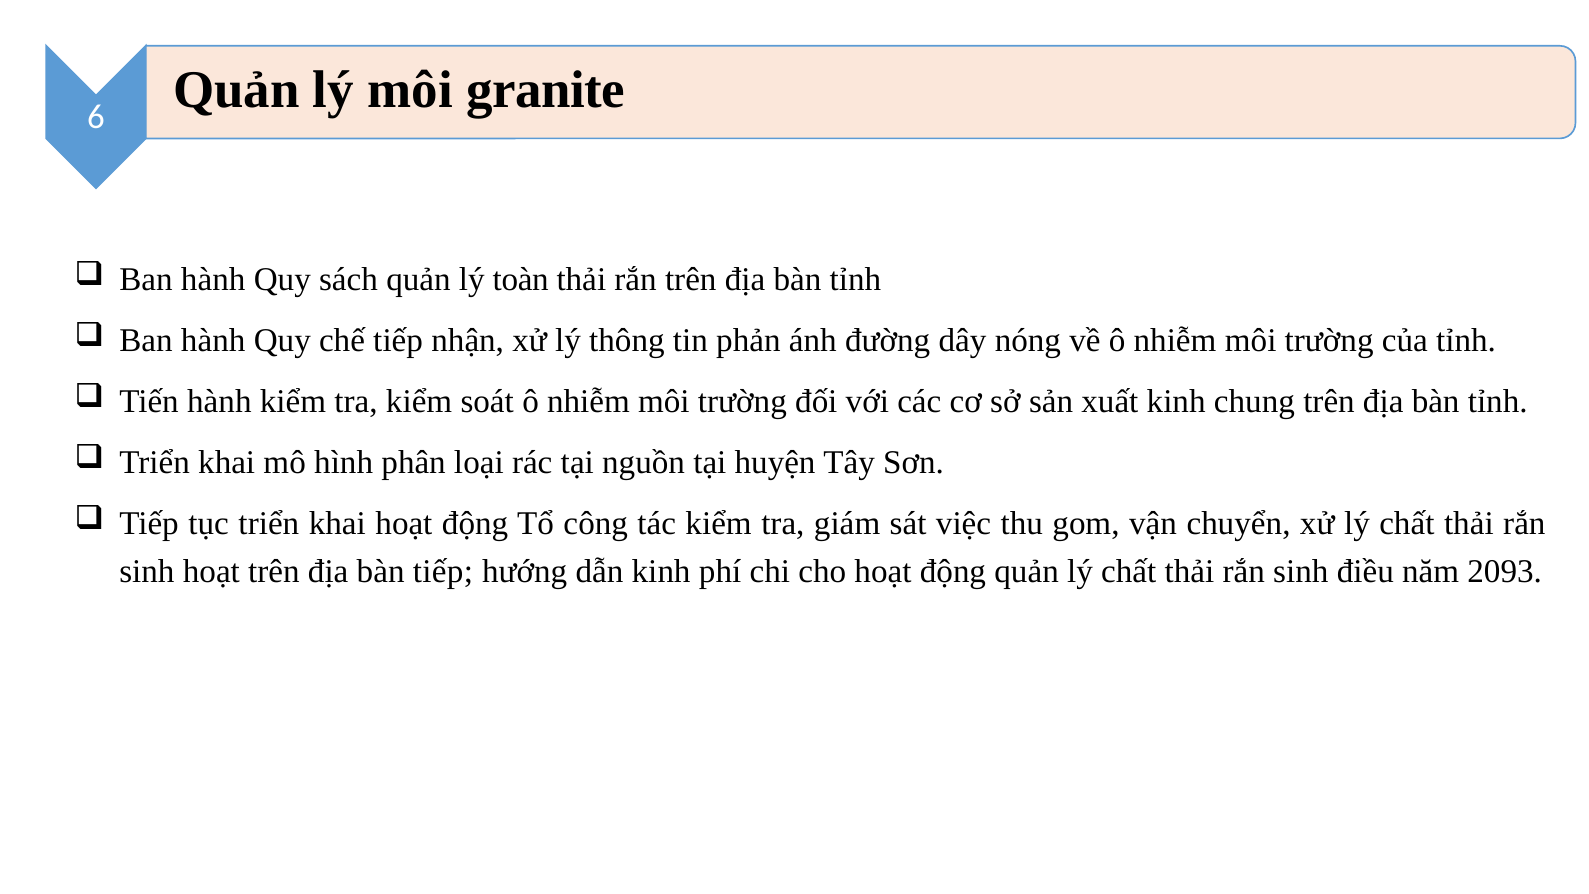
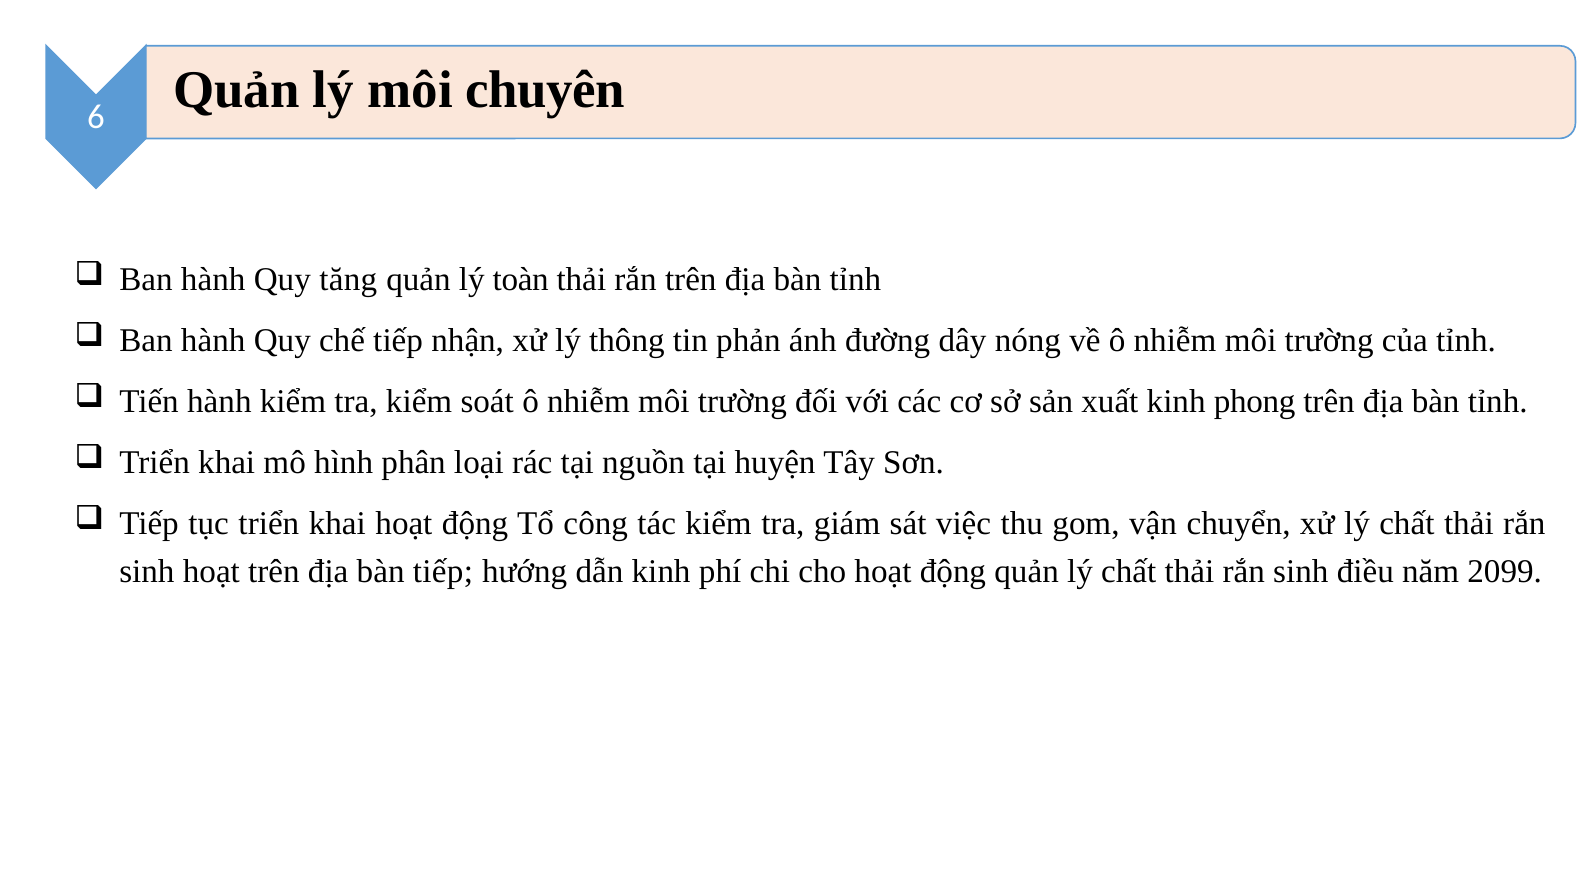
granite: granite -> chuyên
sách: sách -> tăng
chung: chung -> phong
2093: 2093 -> 2099
